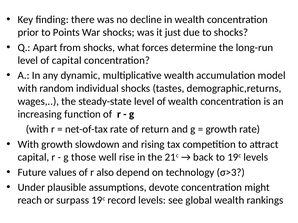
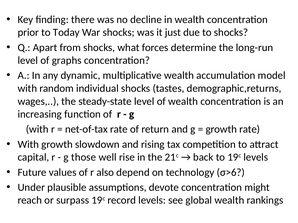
Points: Points -> Today
of capital: capital -> graphs
σ>3: σ>3 -> σ>6
